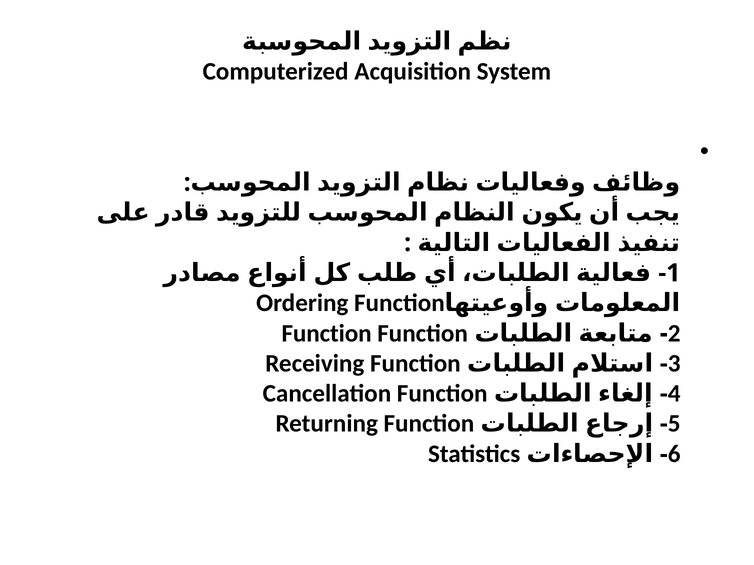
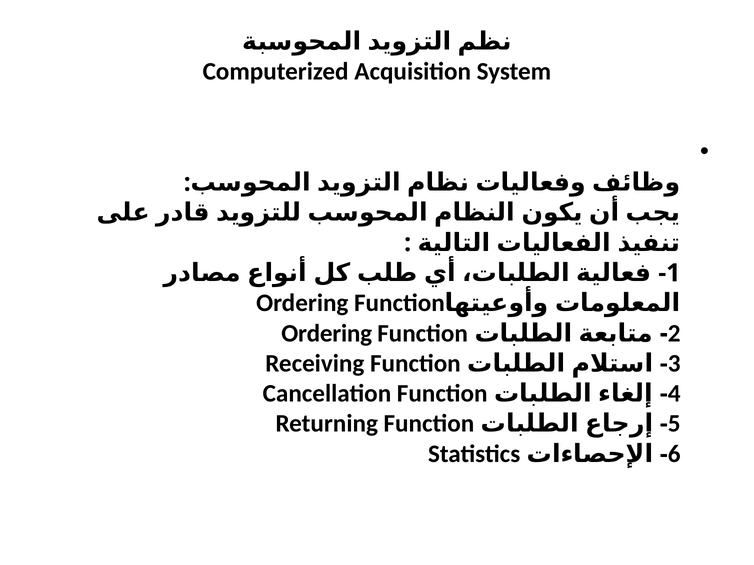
Function at (327, 334): Function -> Ordering
